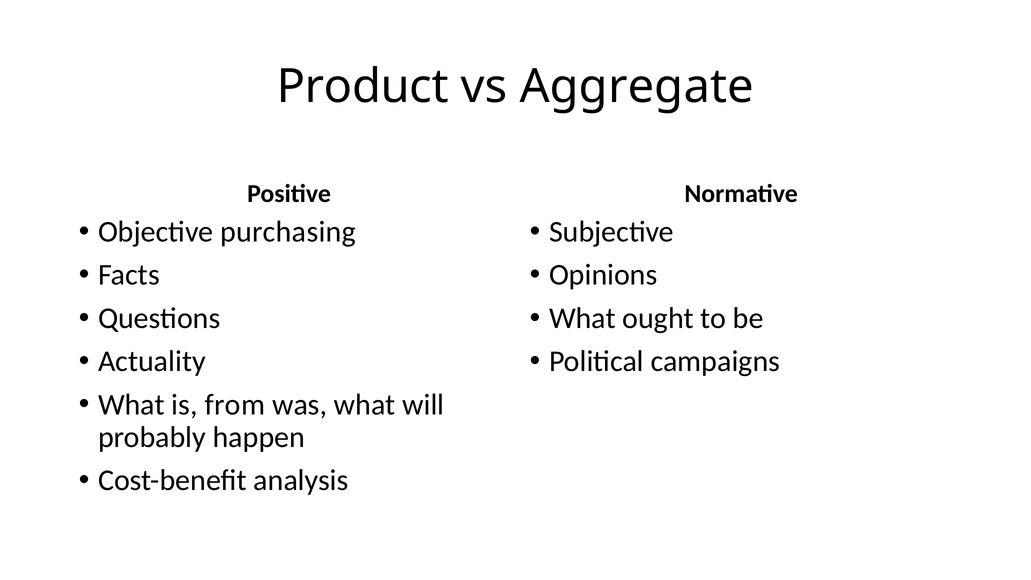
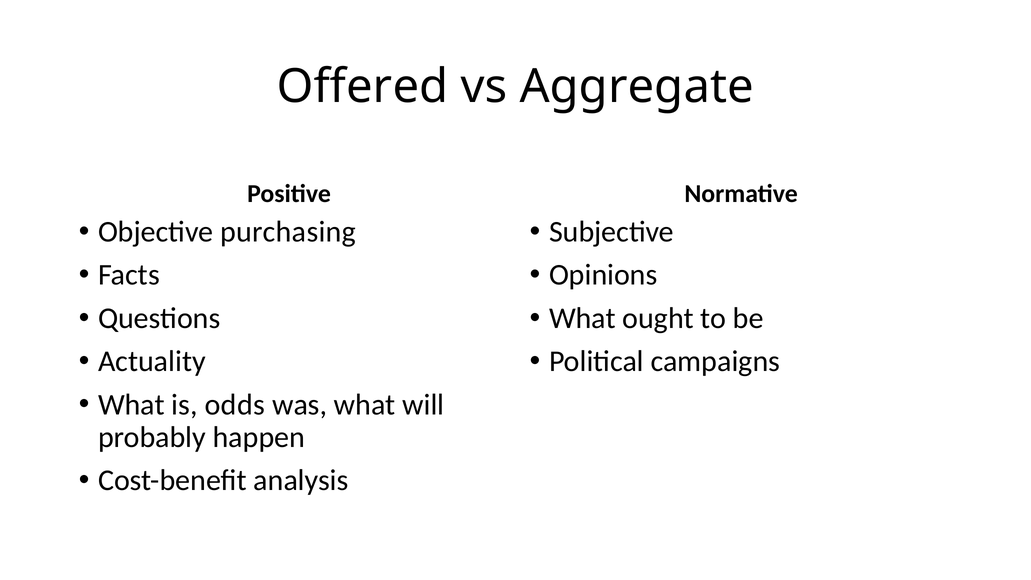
Product: Product -> Offered
from: from -> odds
